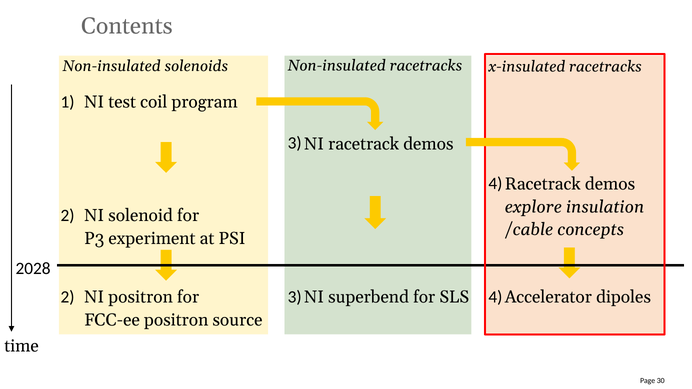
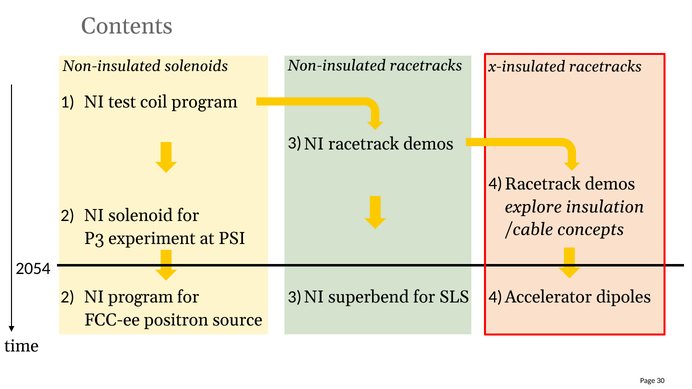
2028: 2028 -> 2054
NI positron: positron -> program
